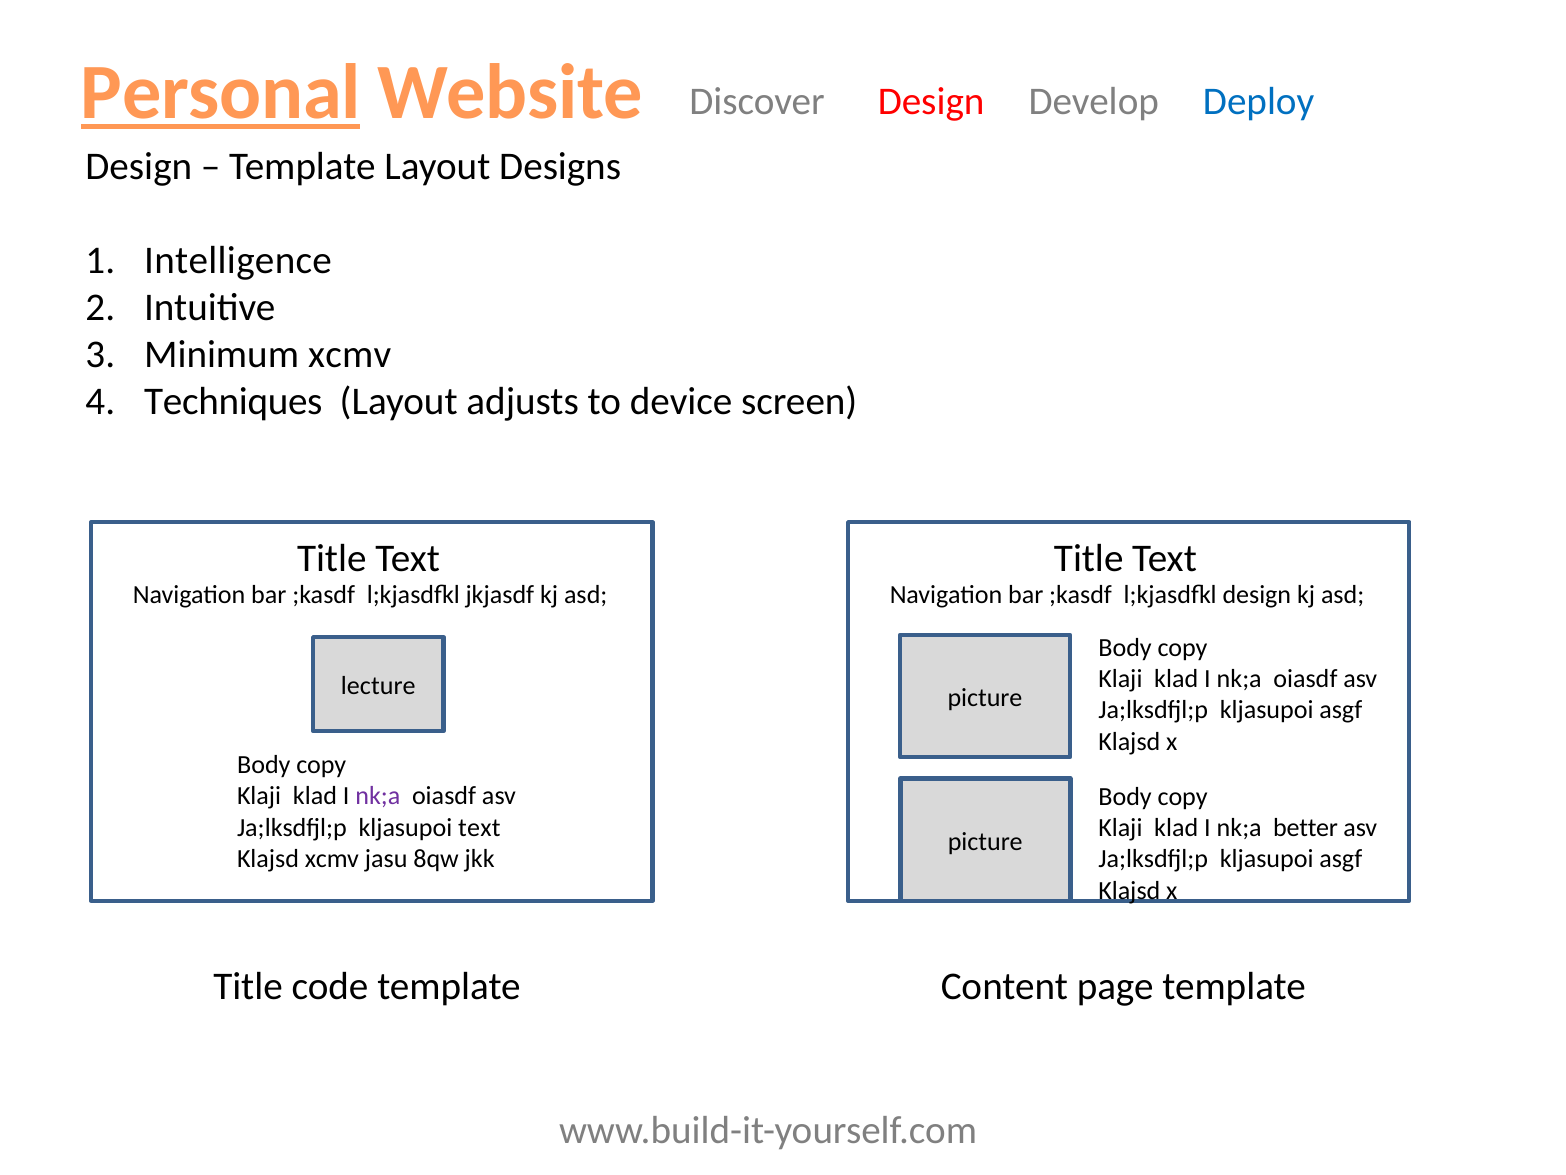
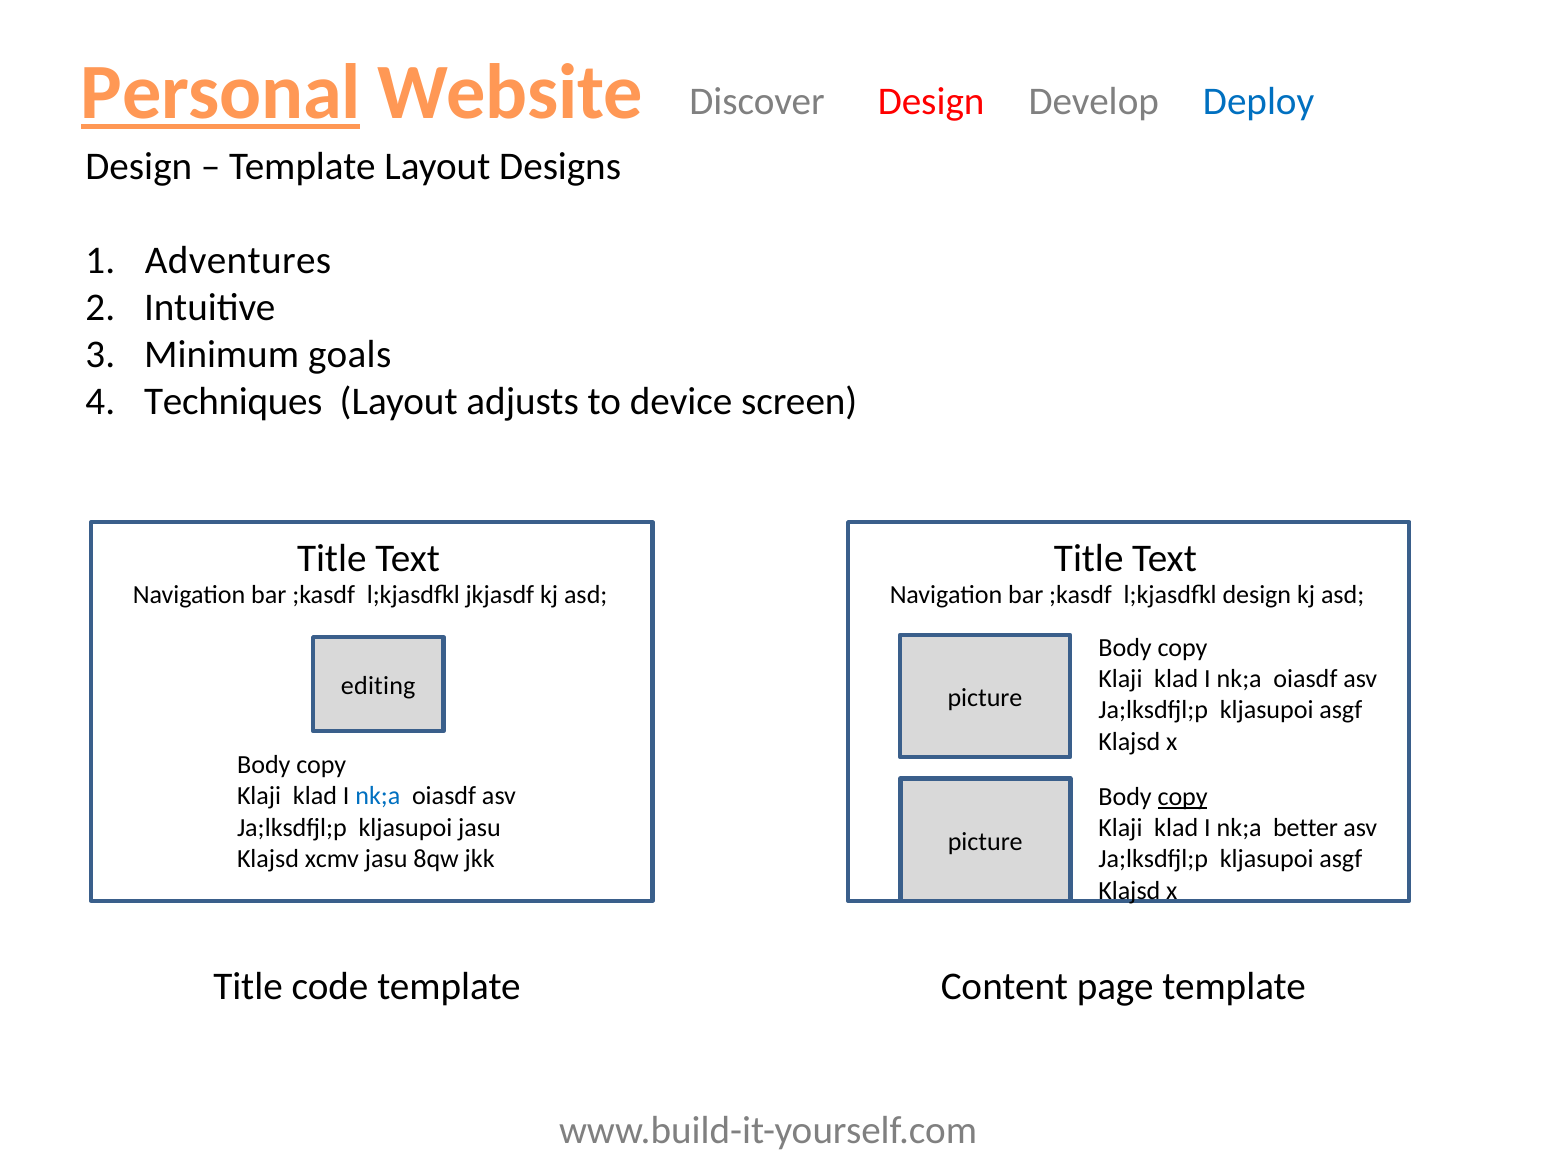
Intelligence: Intelligence -> Adventures
Minimum xcmv: xcmv -> goals
lecture: lecture -> editing
nk;a at (378, 796) colour: purple -> blue
copy at (1183, 796) underline: none -> present
kljasupoi text: text -> jasu
